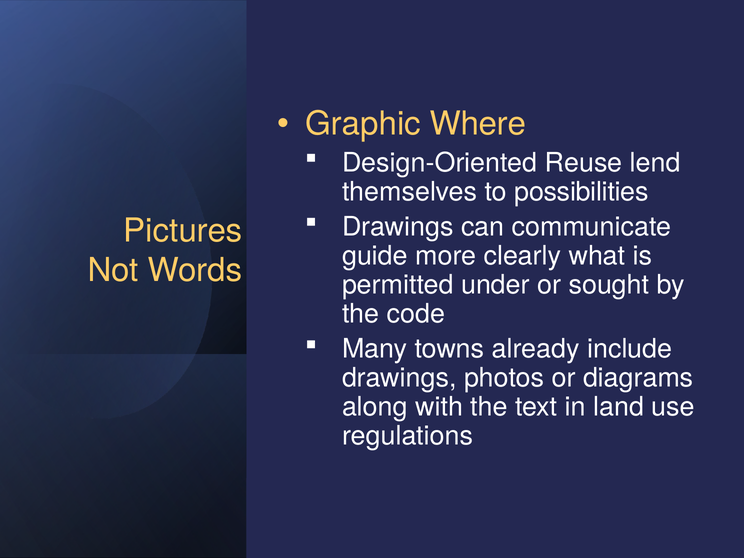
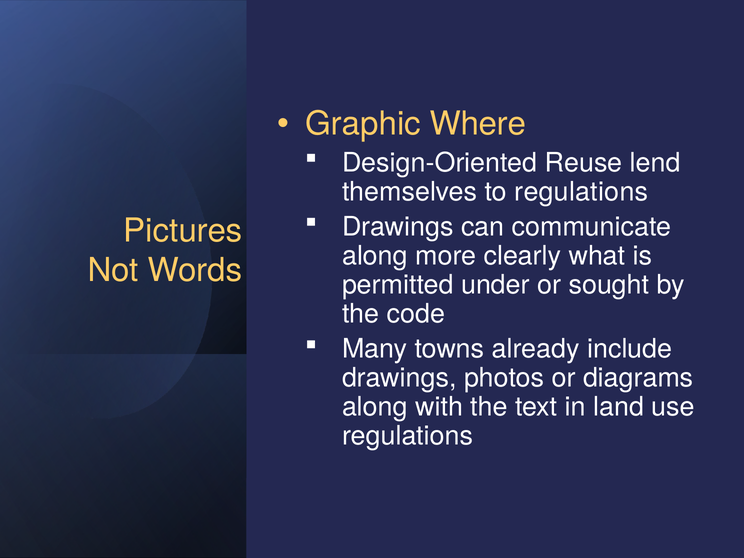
to possibilities: possibilities -> regulations
guide at (375, 256): guide -> along
